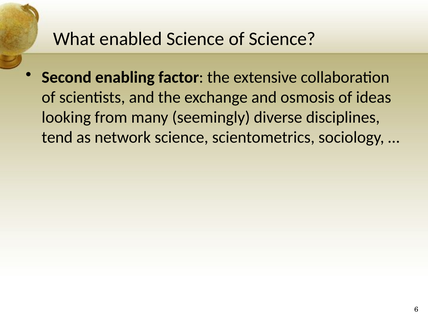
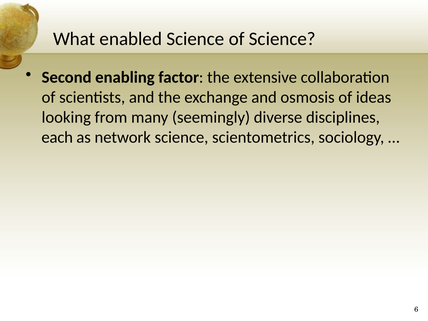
tend: tend -> each
